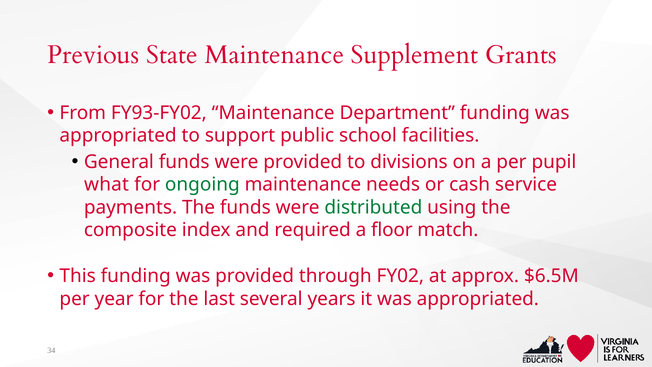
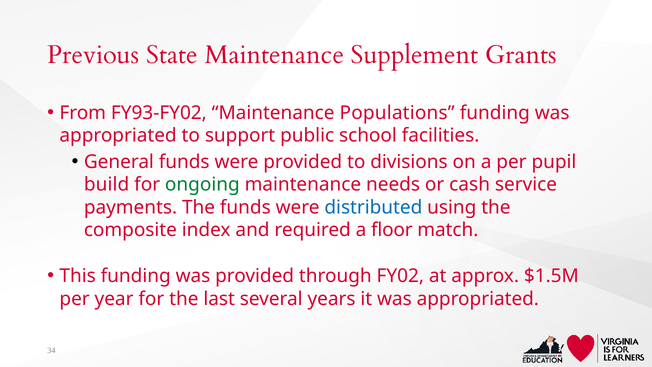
Department: Department -> Populations
what: what -> build
distributed colour: green -> blue
$6.5M: $6.5M -> $1.5M
